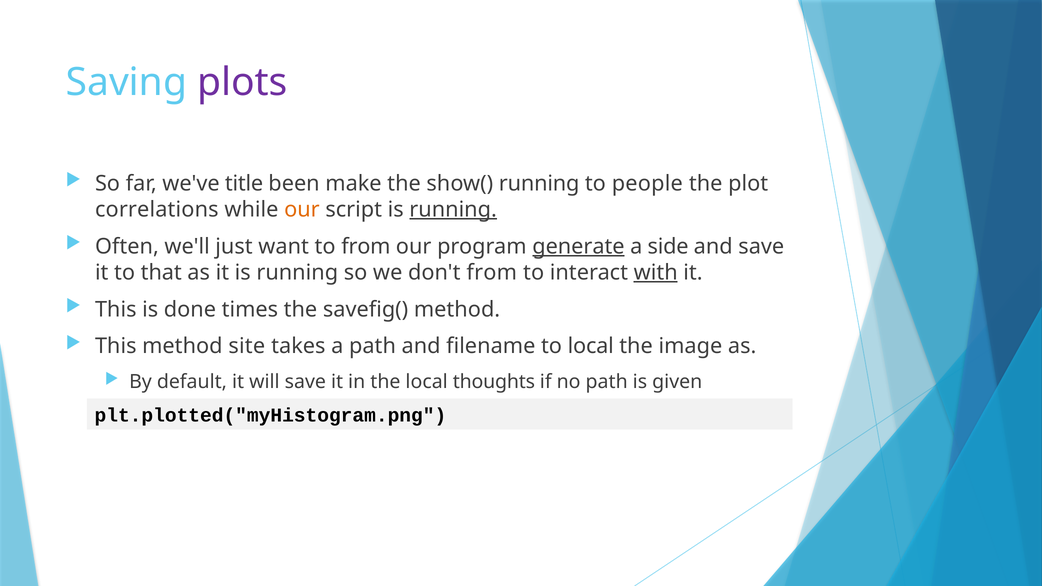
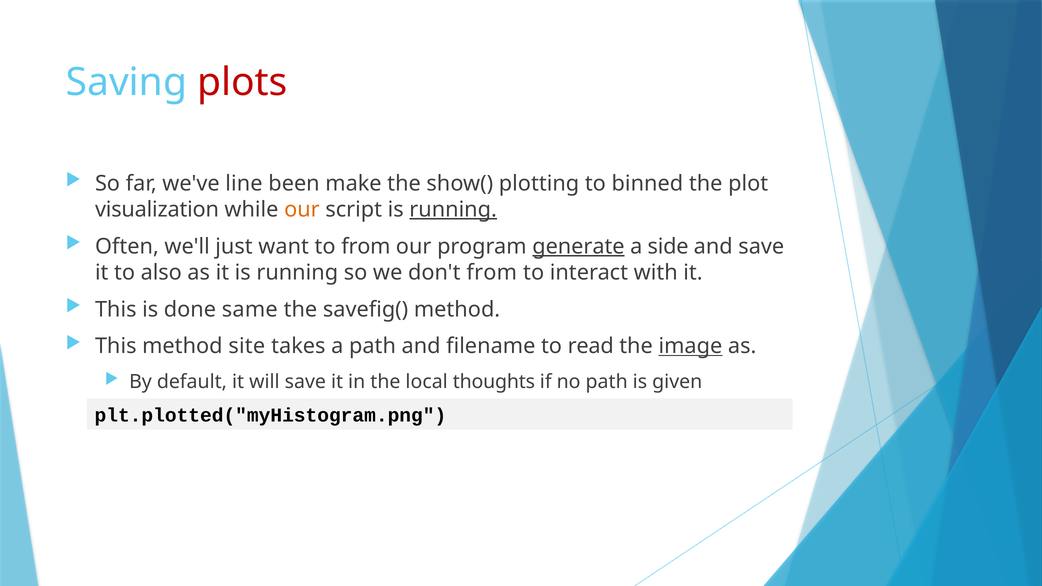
plots colour: purple -> red
title: title -> line
show( running: running -> plotting
people: people -> binned
correlations: correlations -> visualization
that: that -> also
with underline: present -> none
times: times -> same
to local: local -> read
image underline: none -> present
